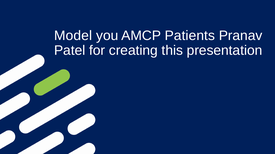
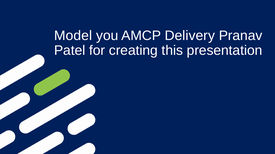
Patients: Patients -> Delivery
